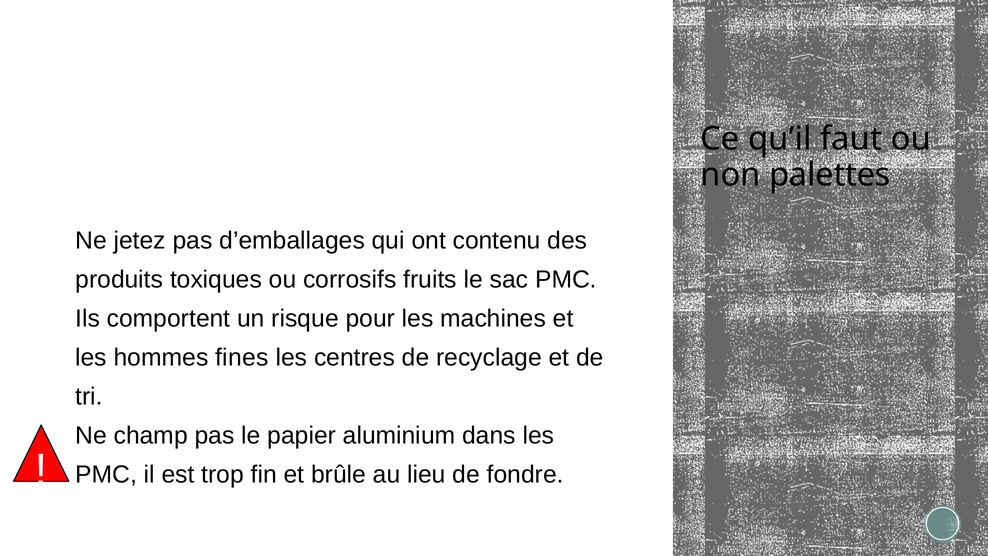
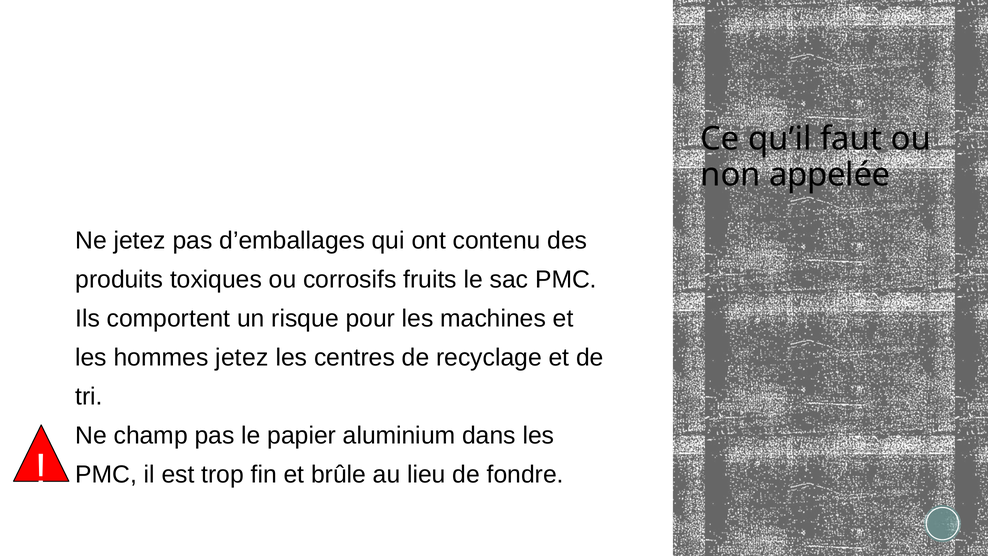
palettes: palettes -> appelée
hommes fines: fines -> jetez
